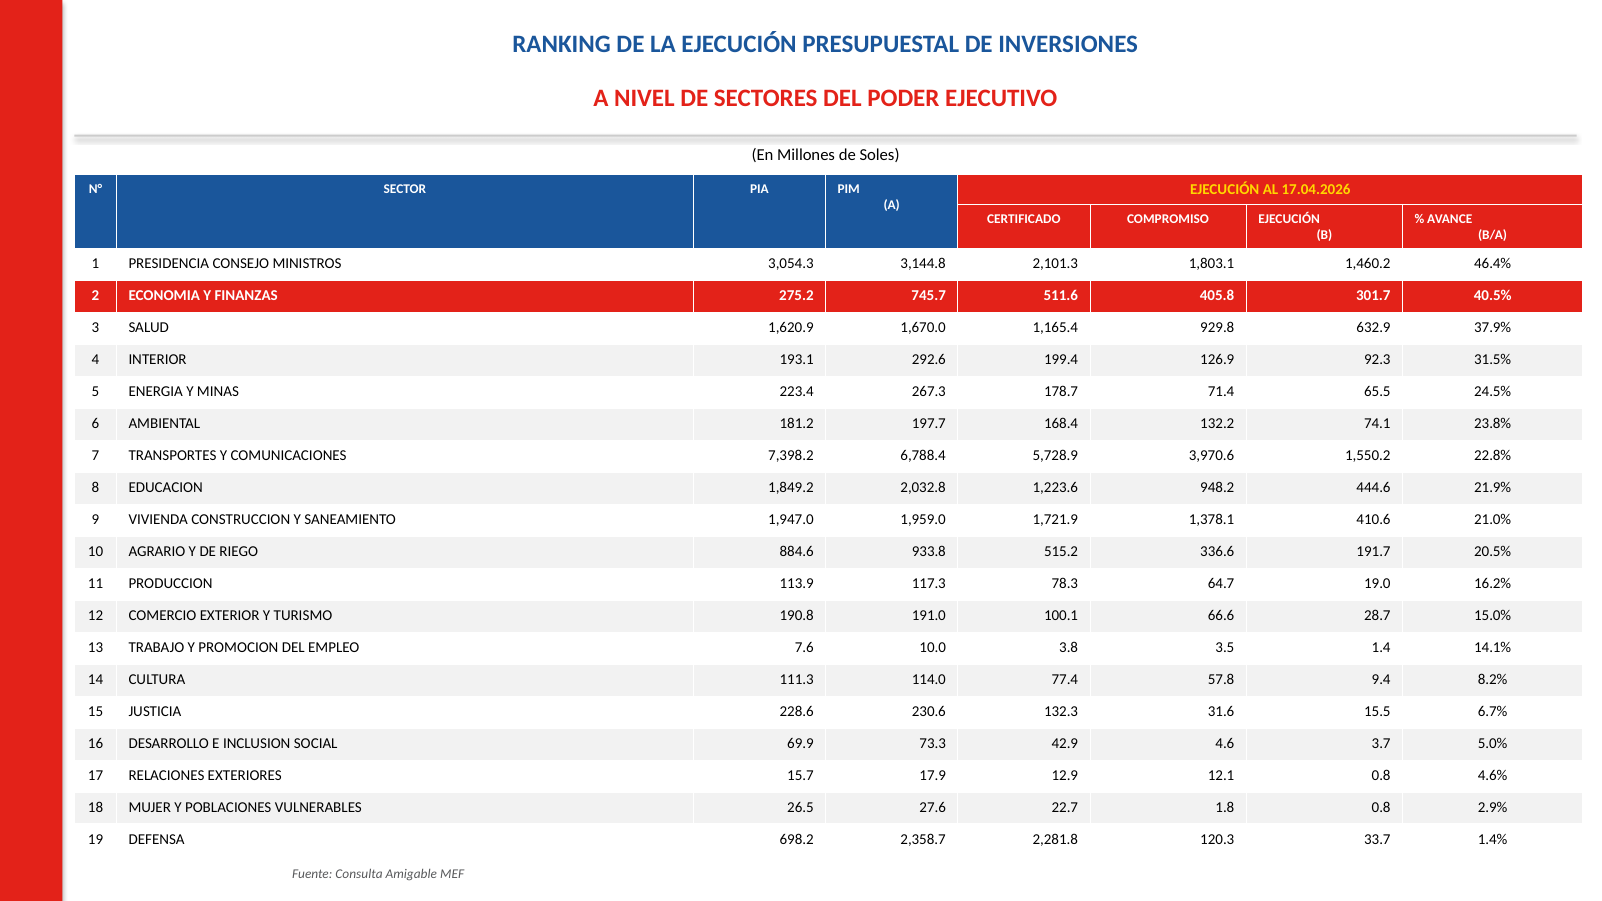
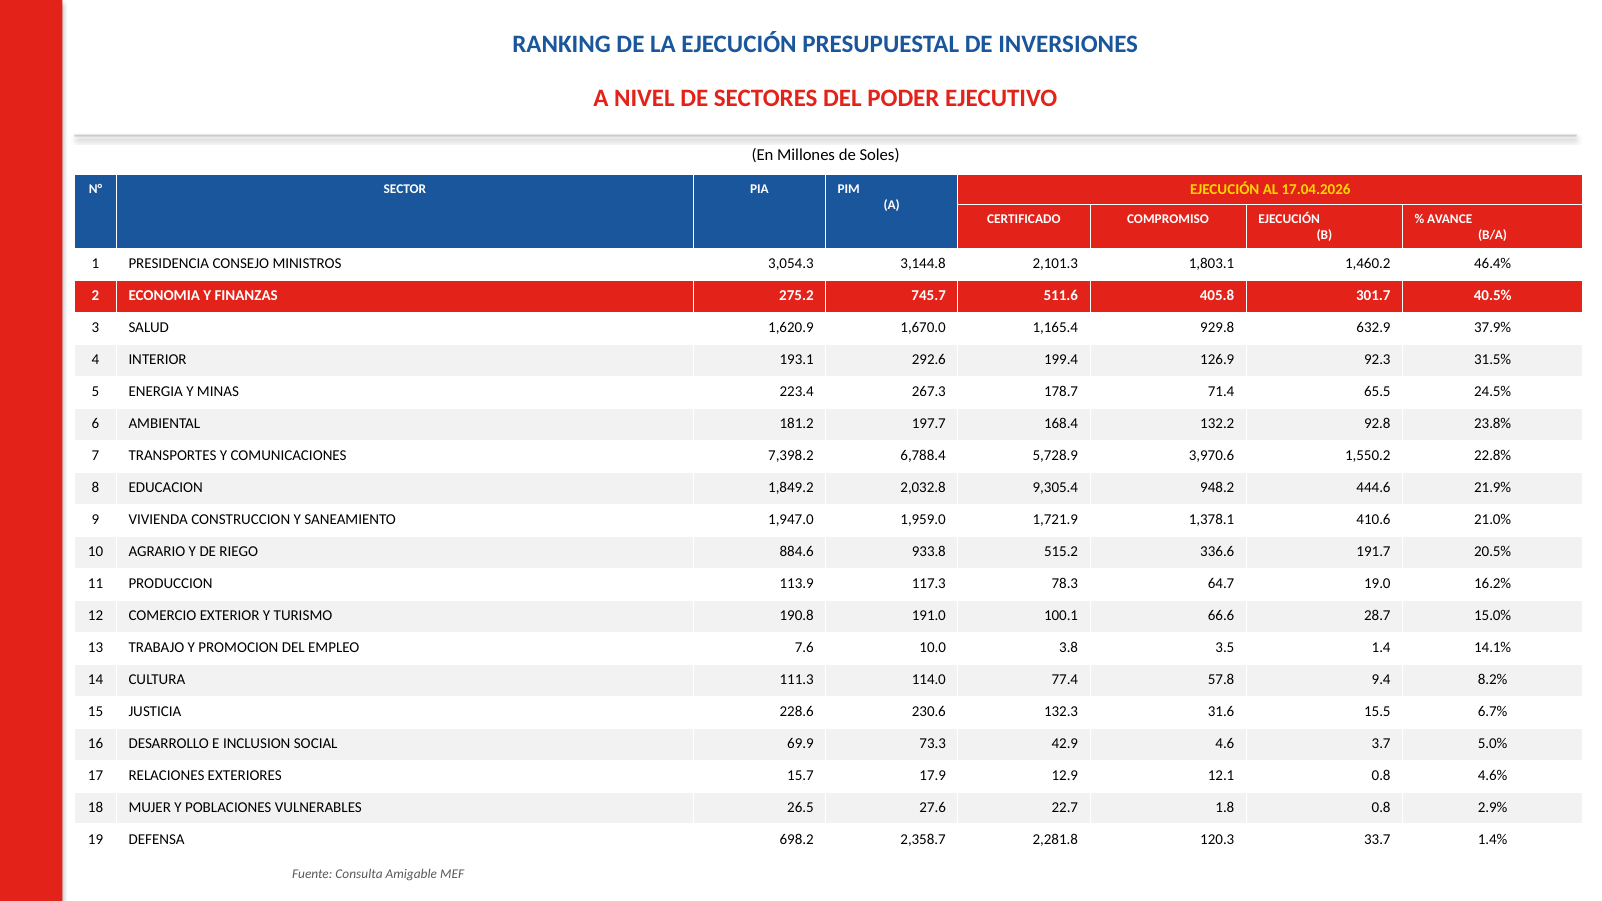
74.1: 74.1 -> 92.8
1,223.6: 1,223.6 -> 9,305.4
